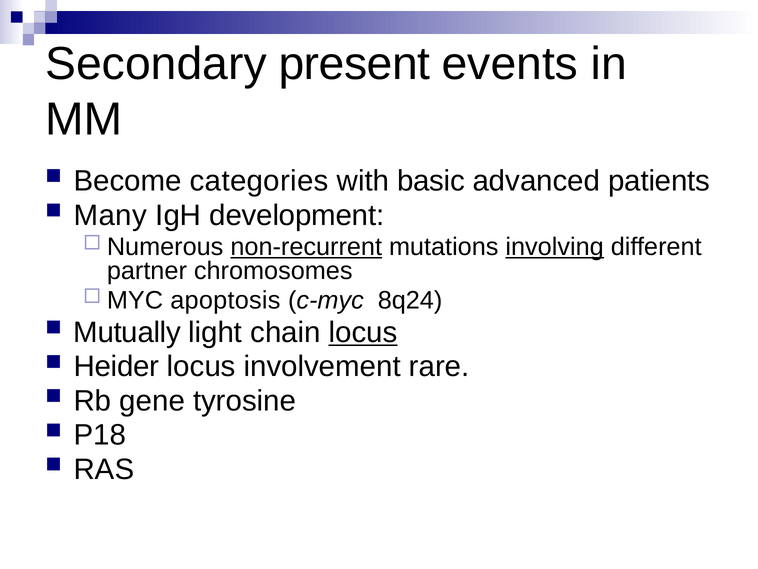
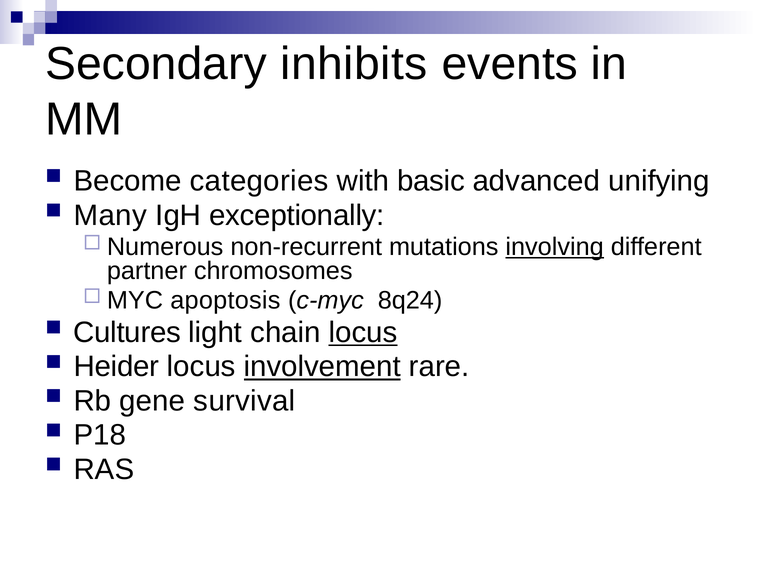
present: present -> inhibits
patients: patients -> unifying
development: development -> exceptionally
non-recurrent underline: present -> none
Mutually: Mutually -> Cultures
involvement underline: none -> present
tyrosine: tyrosine -> survival
